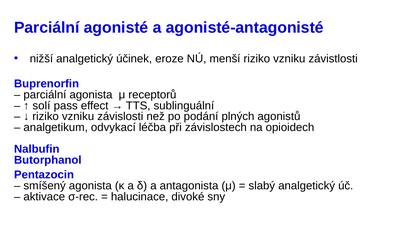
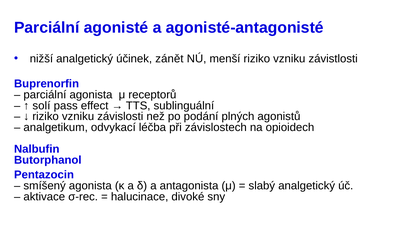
eroze: eroze -> zánět
